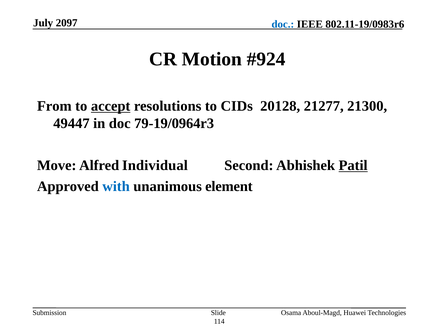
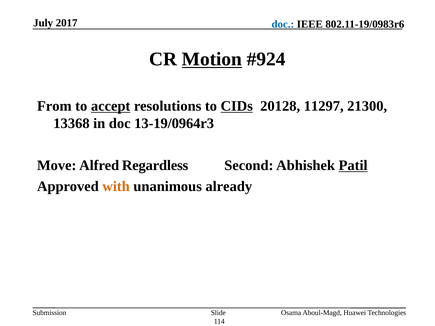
2097: 2097 -> 2017
Motion underline: none -> present
CIDs underline: none -> present
21277: 21277 -> 11297
49447: 49447 -> 13368
79-19/0964r3: 79-19/0964r3 -> 13-19/0964r3
Individual: Individual -> Regardless
with colour: blue -> orange
element: element -> already
